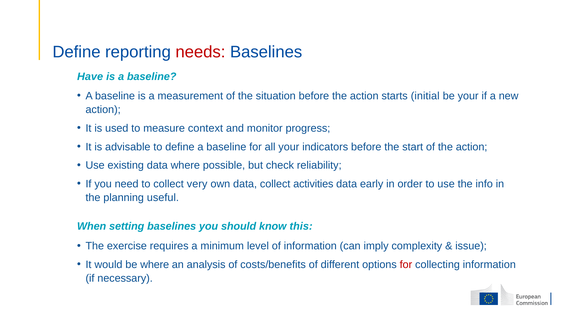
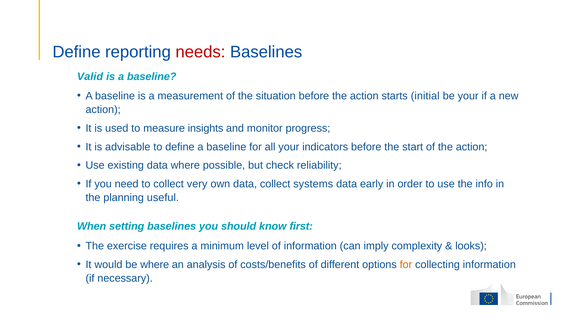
Have: Have -> Valid
context: context -> insights
activities: activities -> systems
this: this -> first
issue: issue -> looks
for at (406, 264) colour: red -> orange
